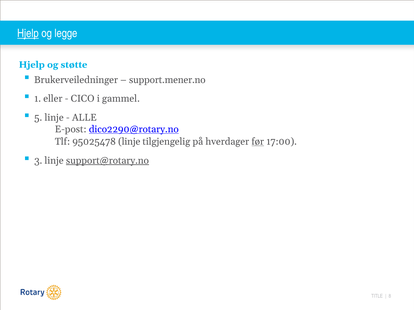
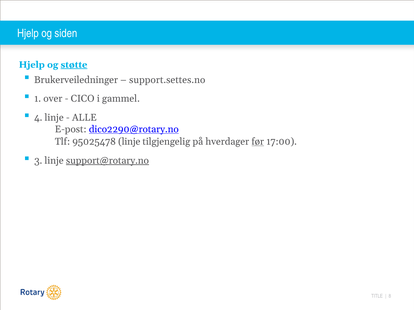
Hjelp at (28, 34) underline: present -> none
legge: legge -> siden
støtte underline: none -> present
support.mener.no: support.mener.no -> support.settes.no
eller: eller -> over
5: 5 -> 4
